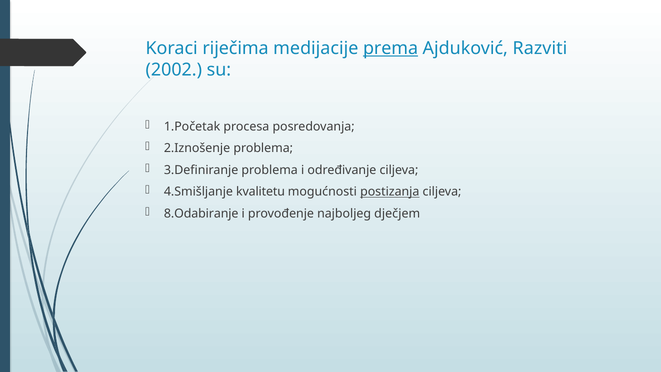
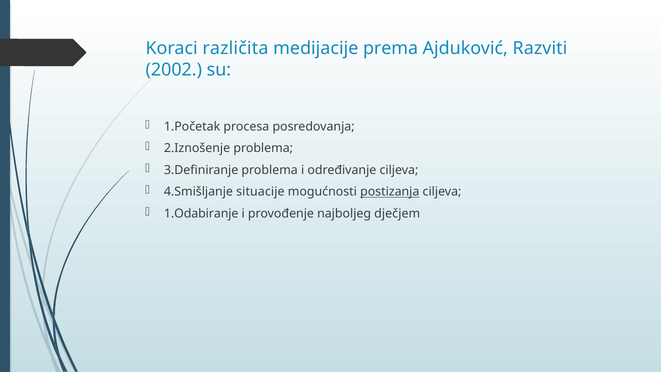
riječima: riječima -> različita
prema underline: present -> none
kvalitetu: kvalitetu -> situacije
8.Odabiranje: 8.Odabiranje -> 1.Odabiranje
